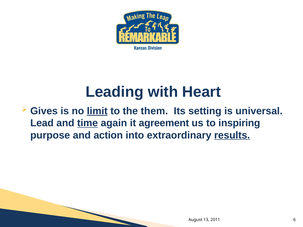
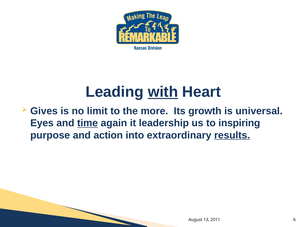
with underline: none -> present
limit underline: present -> none
them: them -> more
setting: setting -> growth
Lead: Lead -> Eyes
agreement: agreement -> leadership
